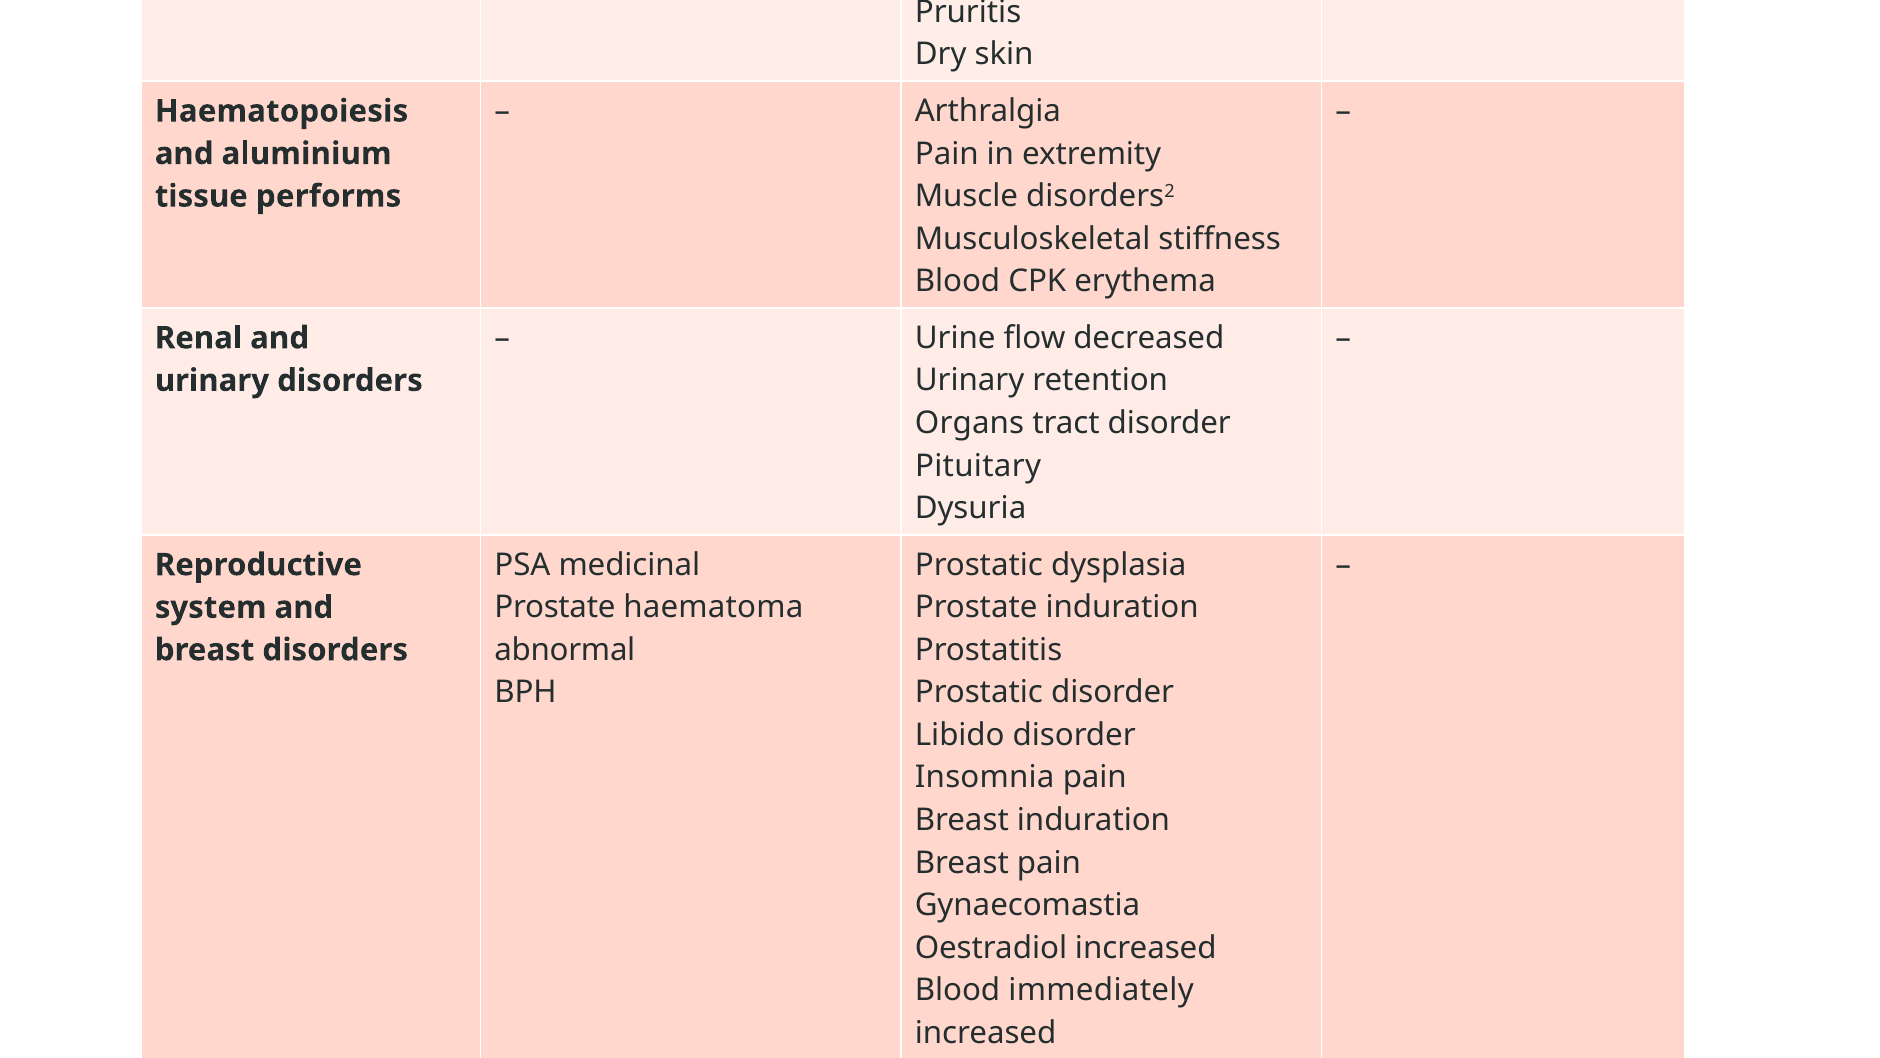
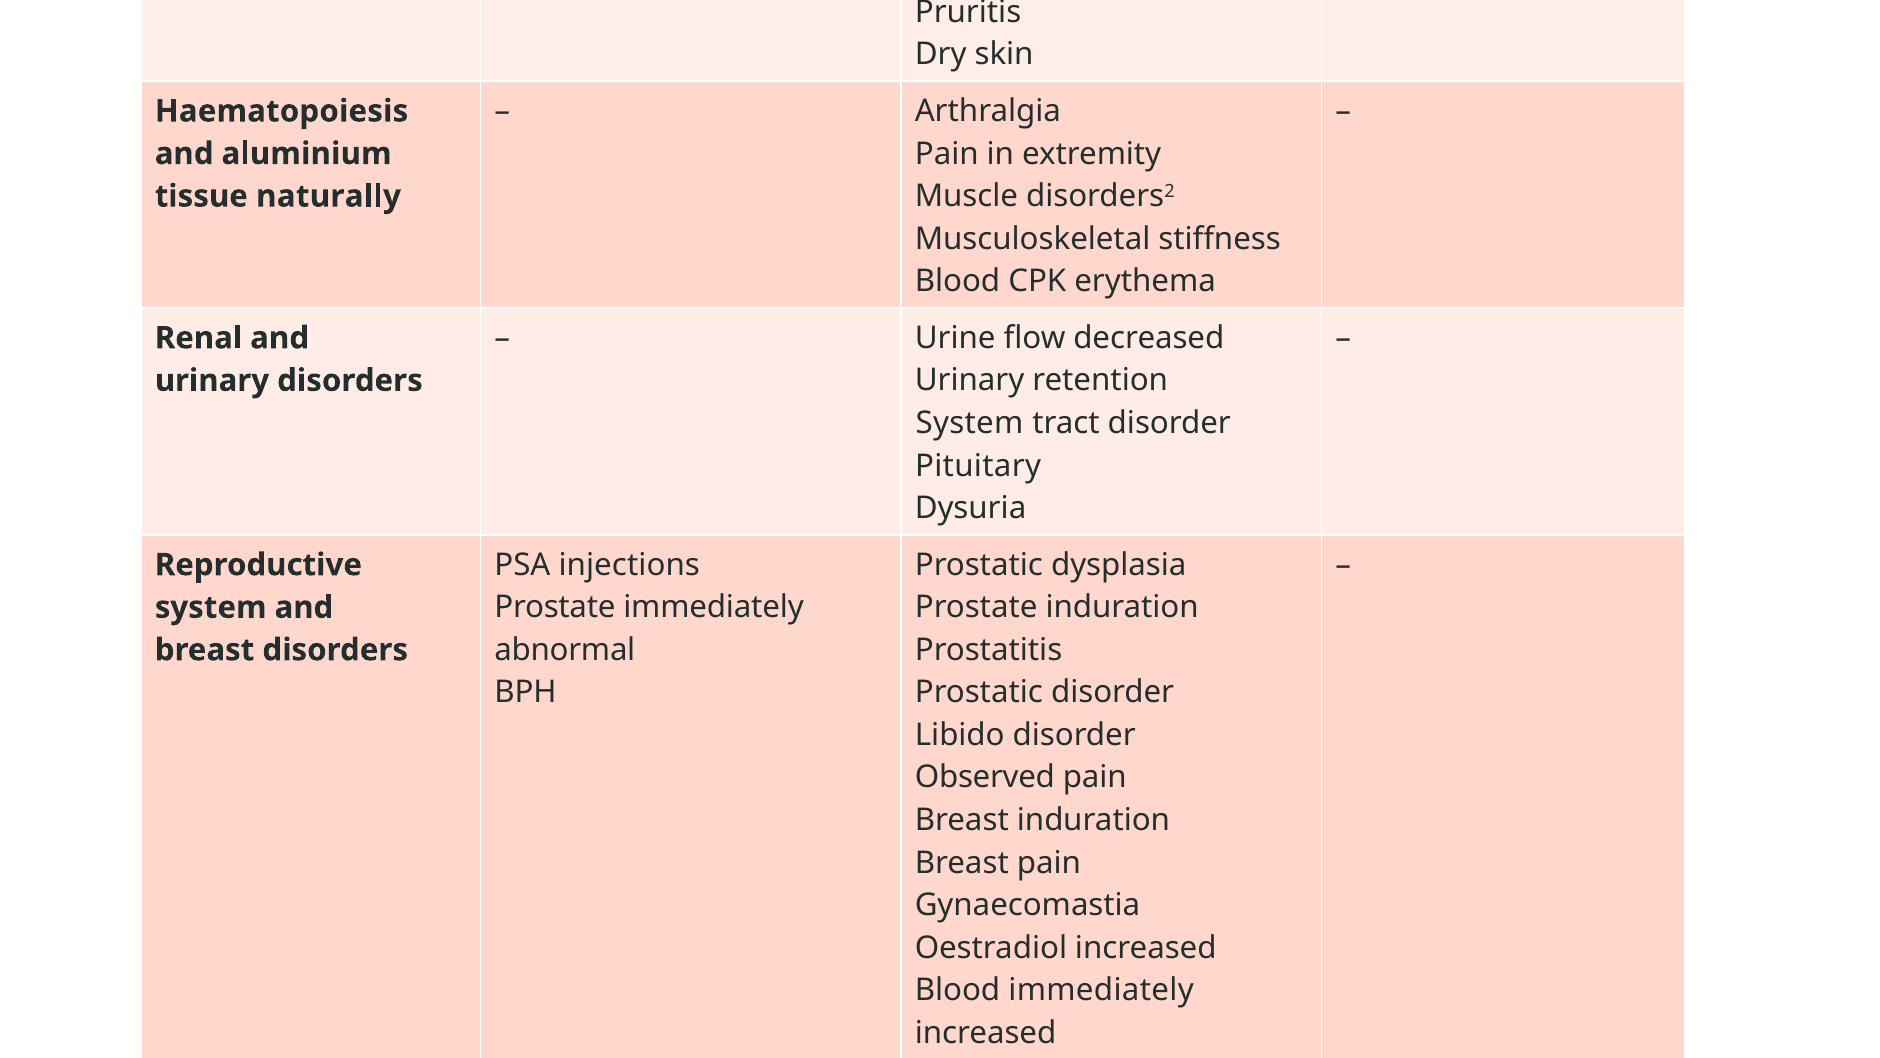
performs: performs -> naturally
Organs at (970, 423): Organs -> System
medicinal: medicinal -> injections
Prostate haematoma: haematoma -> immediately
Insomnia: Insomnia -> Observed
